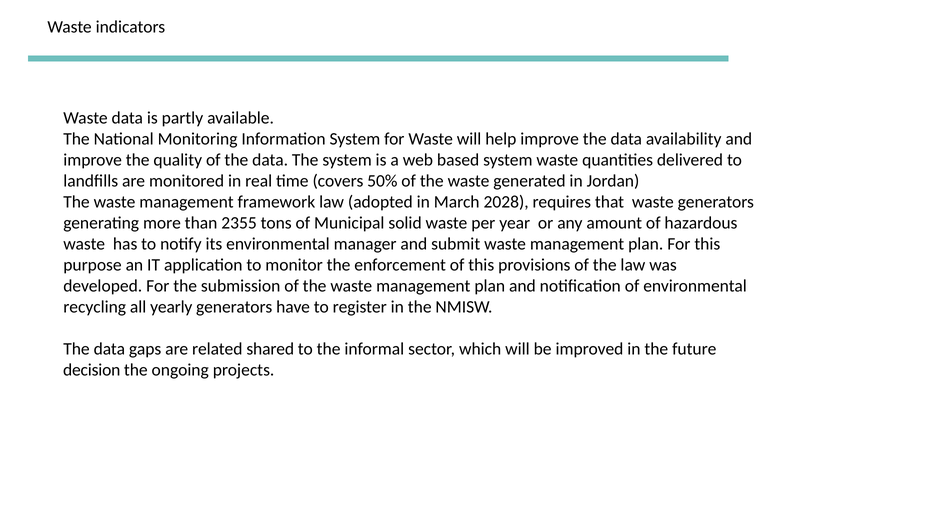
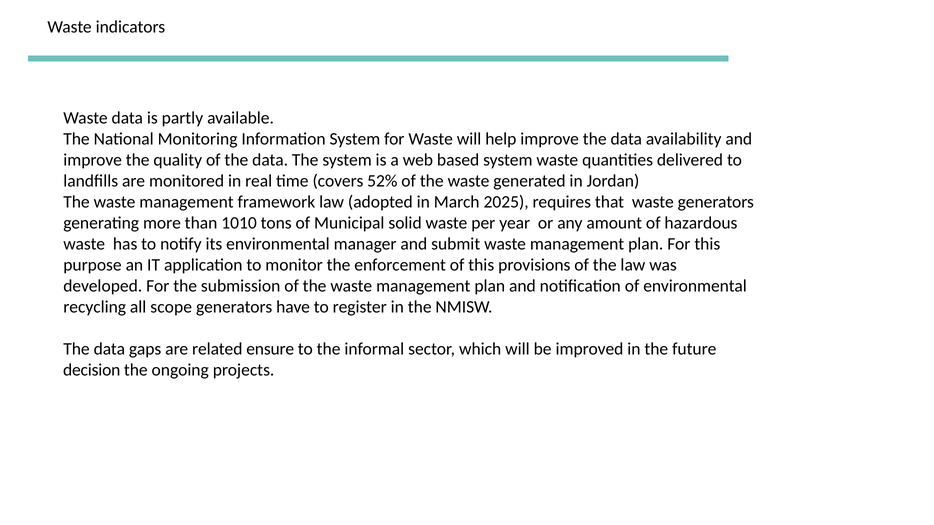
50%: 50% -> 52%
2028: 2028 -> 2025
2355: 2355 -> 1010
yearly: yearly -> scope
shared: shared -> ensure
